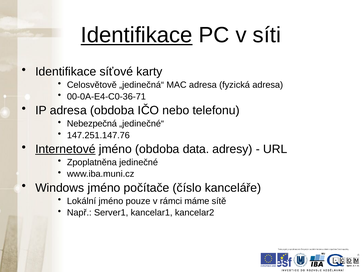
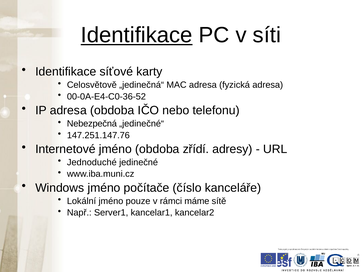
00-0A-E4-C0-36-71: 00-0A-E4-C0-36-71 -> 00-0A-E4-C0-36-52
Internetové underline: present -> none
data: data -> zřídí
Zpoplatněna: Zpoplatněna -> Jednoduché
